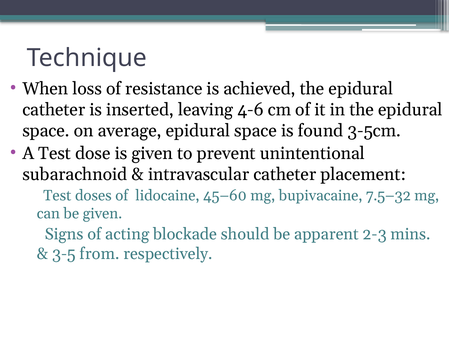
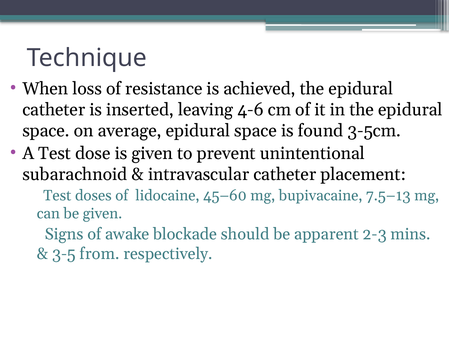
7.5–32: 7.5–32 -> 7.5–13
acting: acting -> awake
